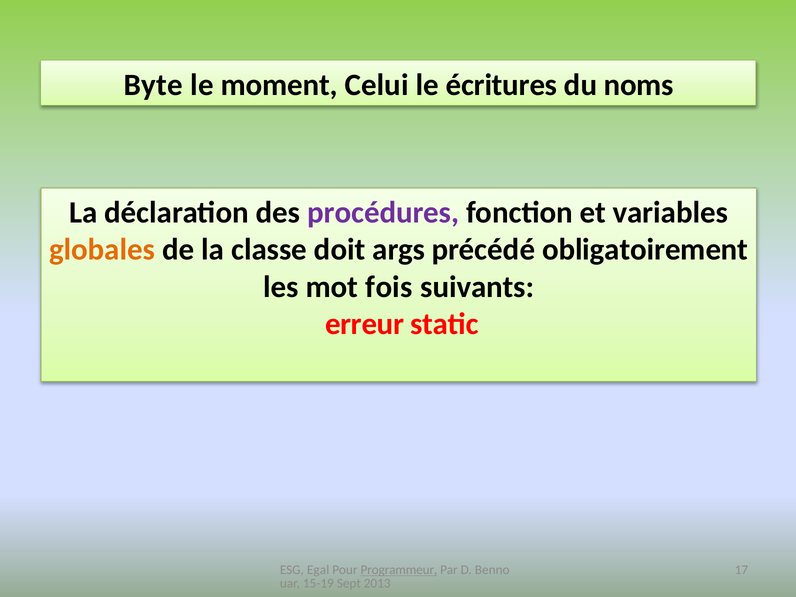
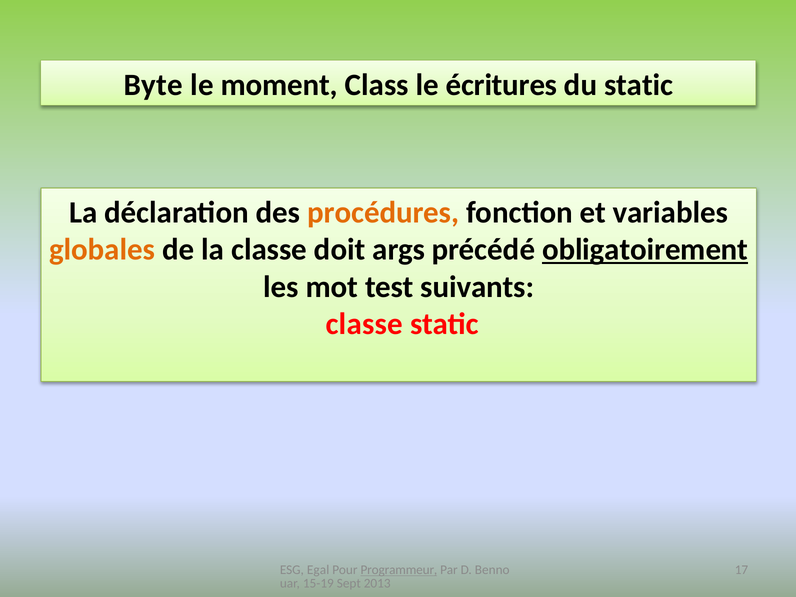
Celui: Celui -> Class
du noms: noms -> static
procédures colour: purple -> orange
obligatoirement underline: none -> present
fois: fois -> test
erreur at (365, 324): erreur -> classe
